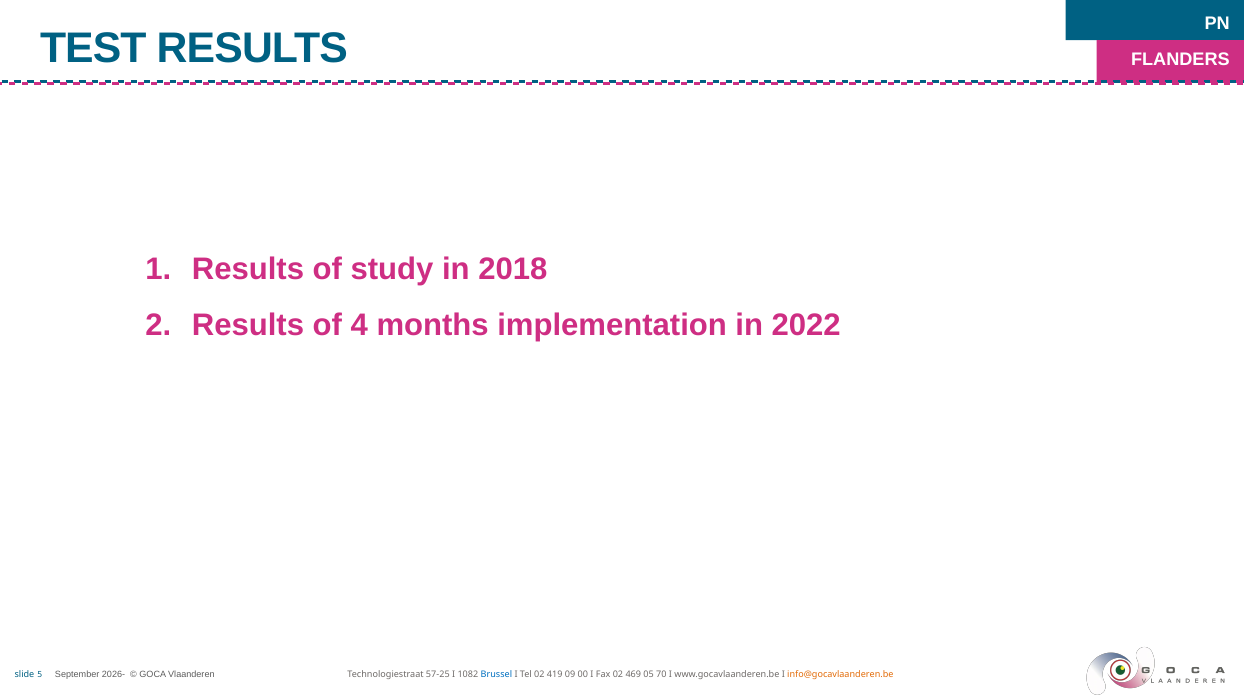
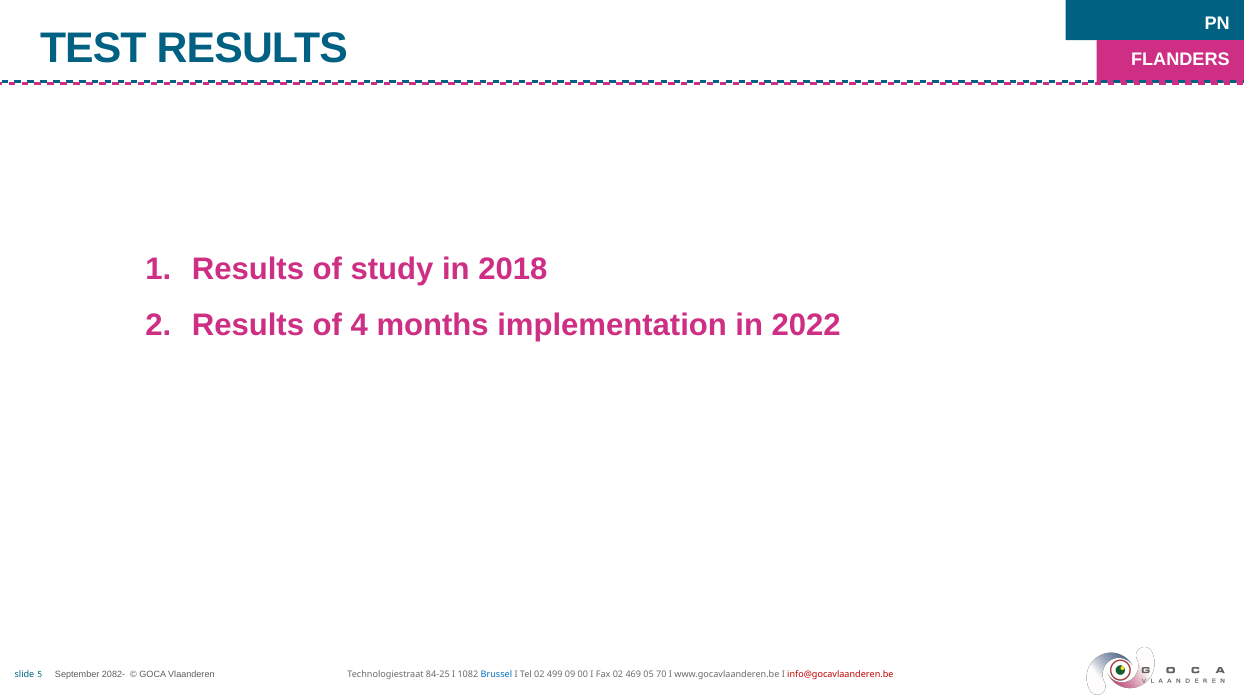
2026-: 2026- -> 2082-
57-25: 57-25 -> 84-25
419: 419 -> 499
info@gocavlaanderen.be colour: orange -> red
